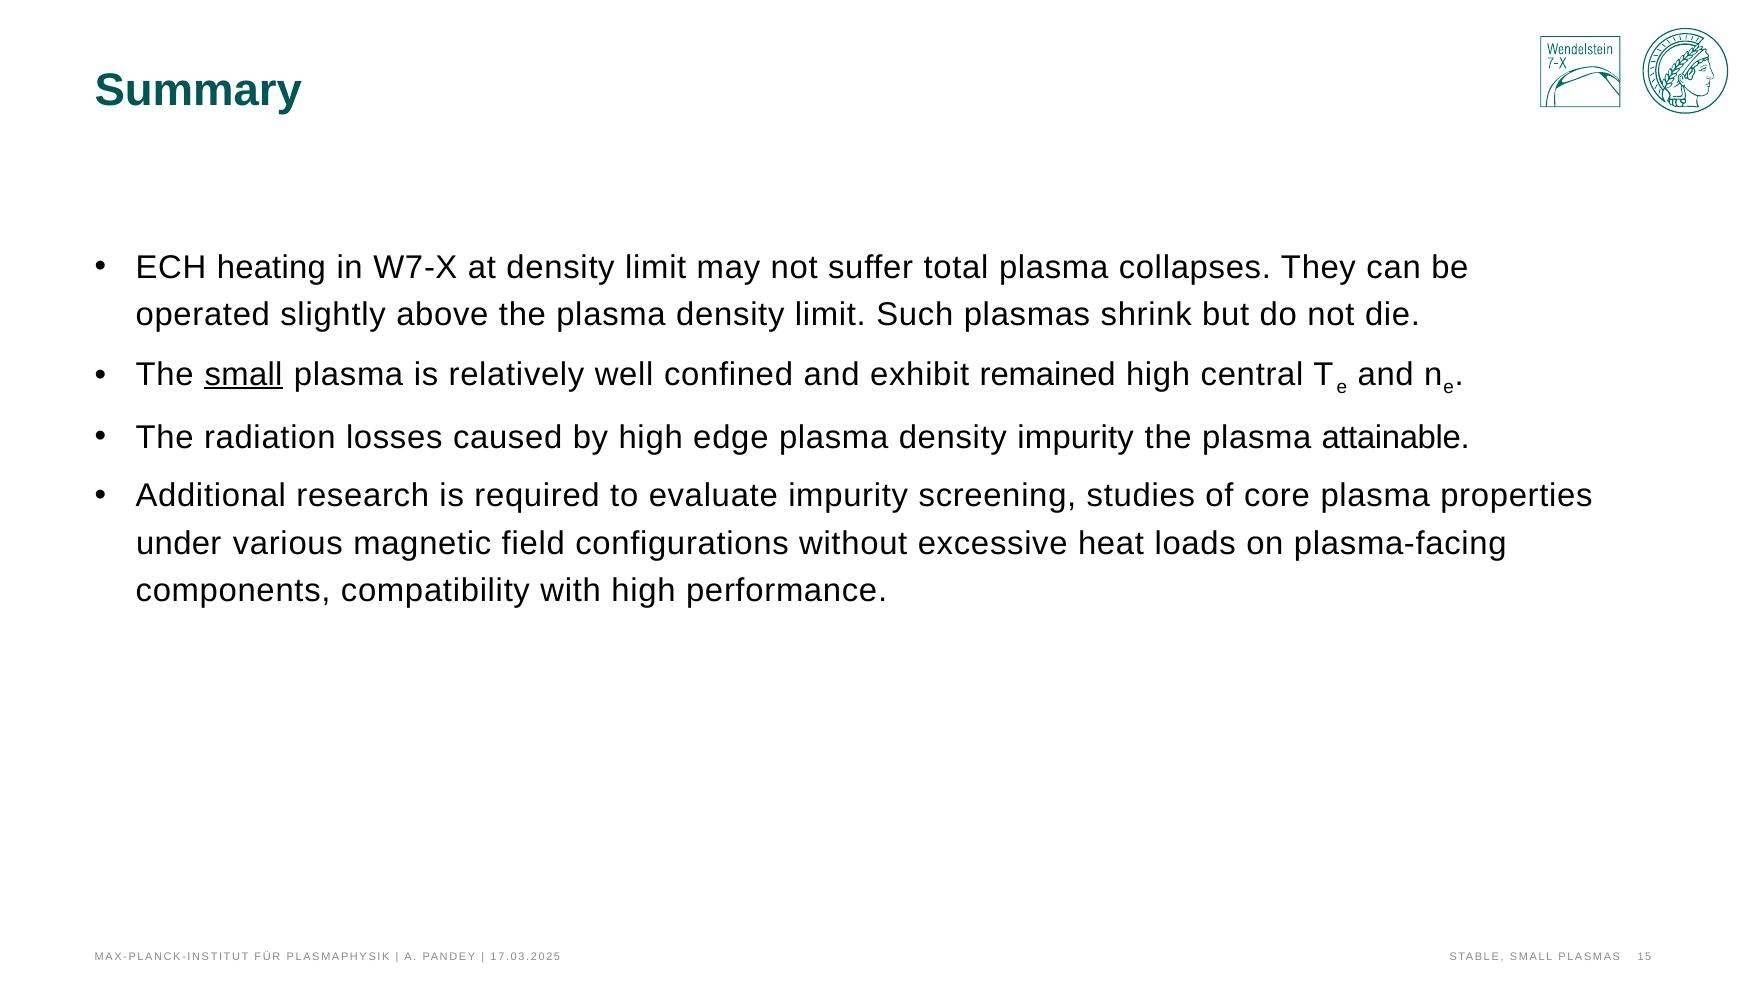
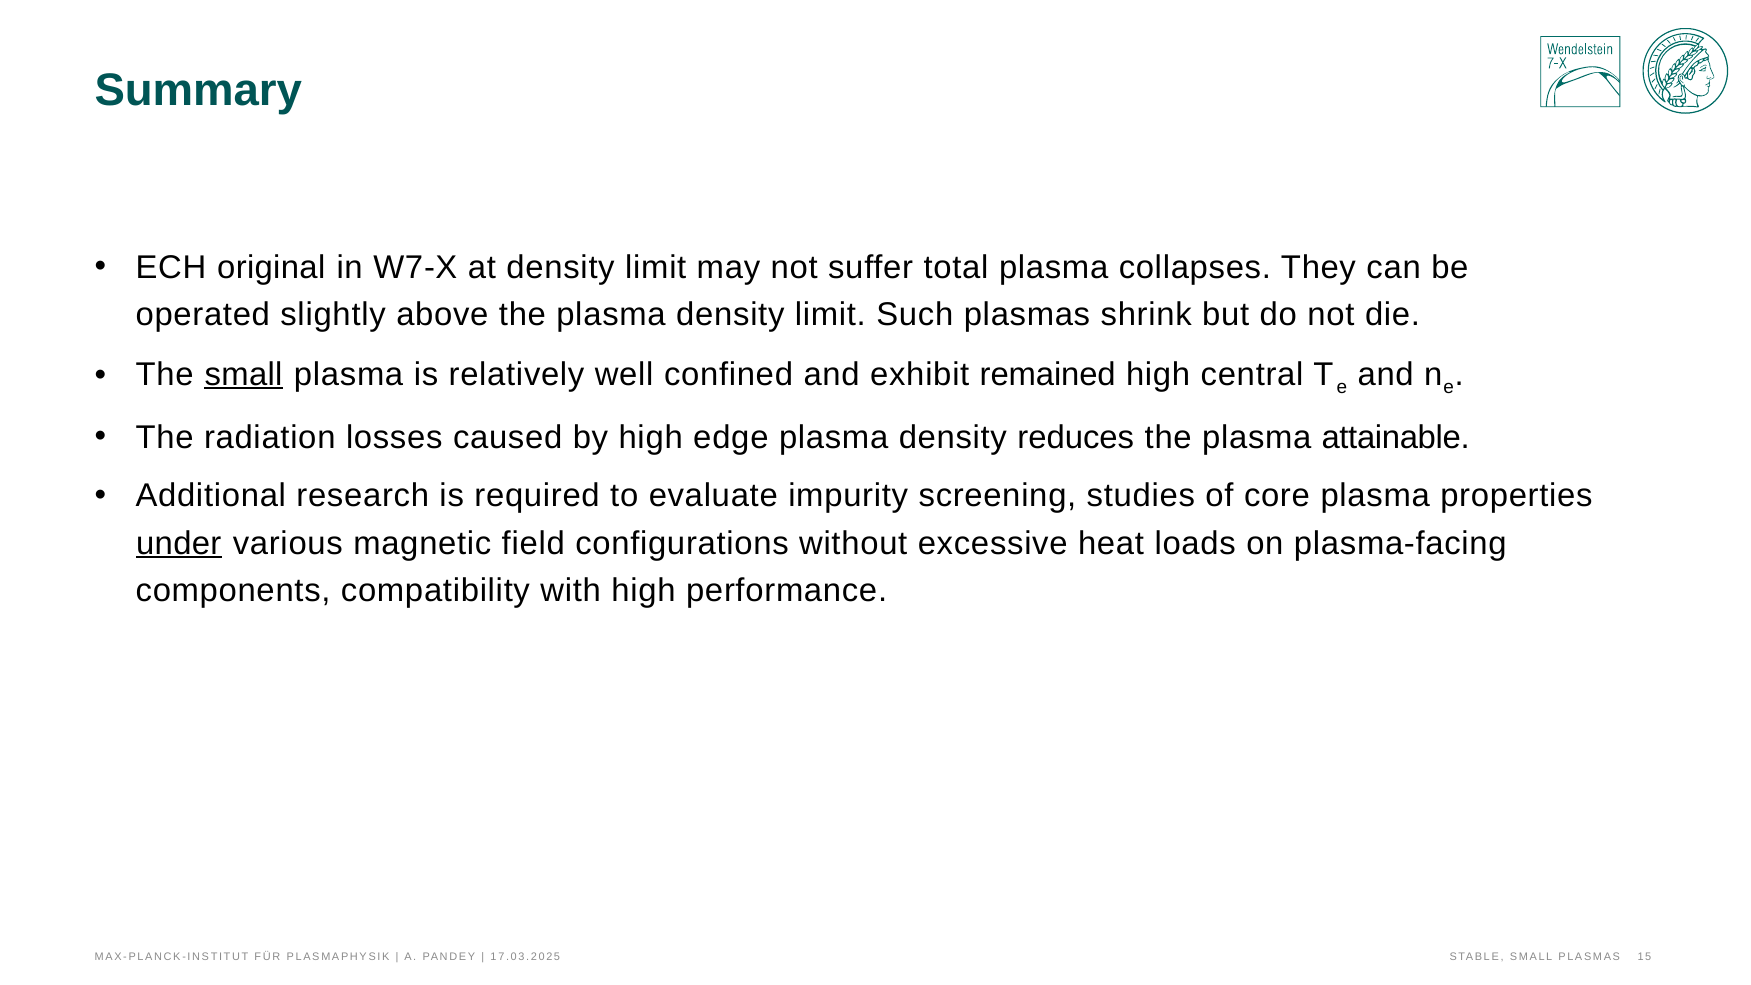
heating: heating -> original
density impurity: impurity -> reduces
under underline: none -> present
